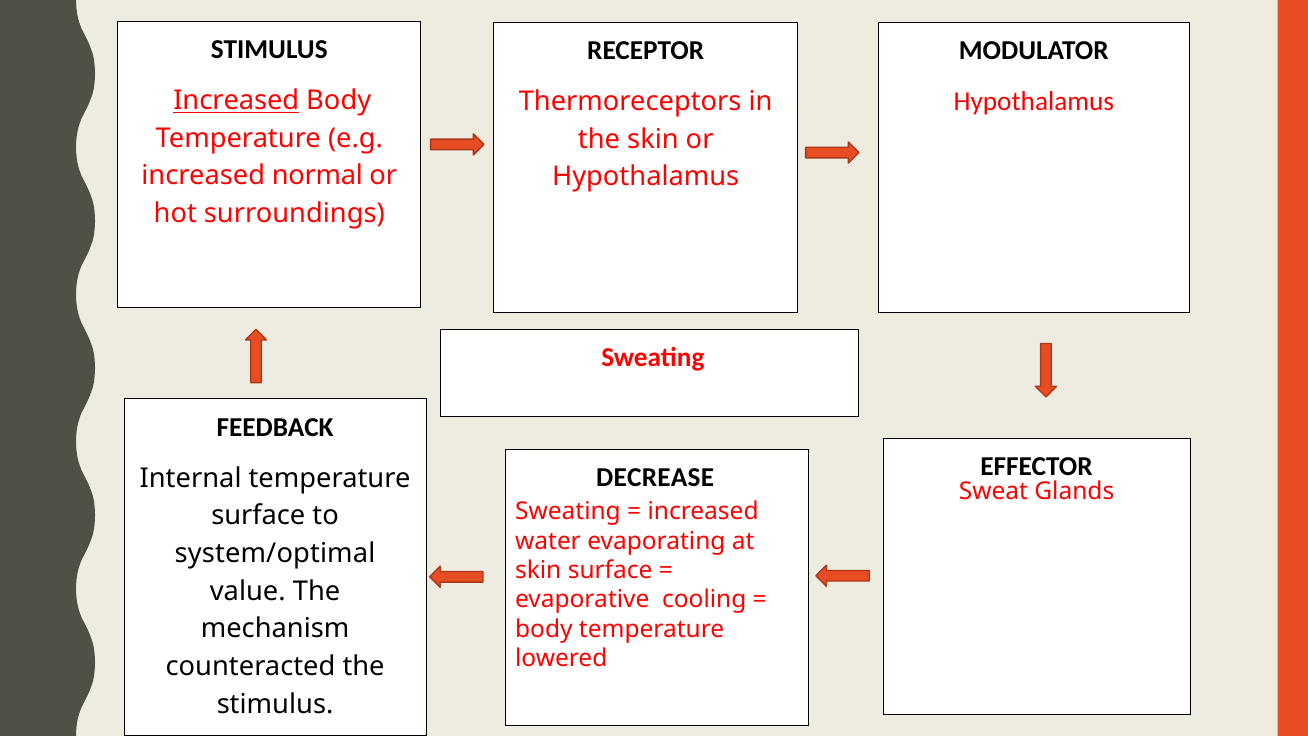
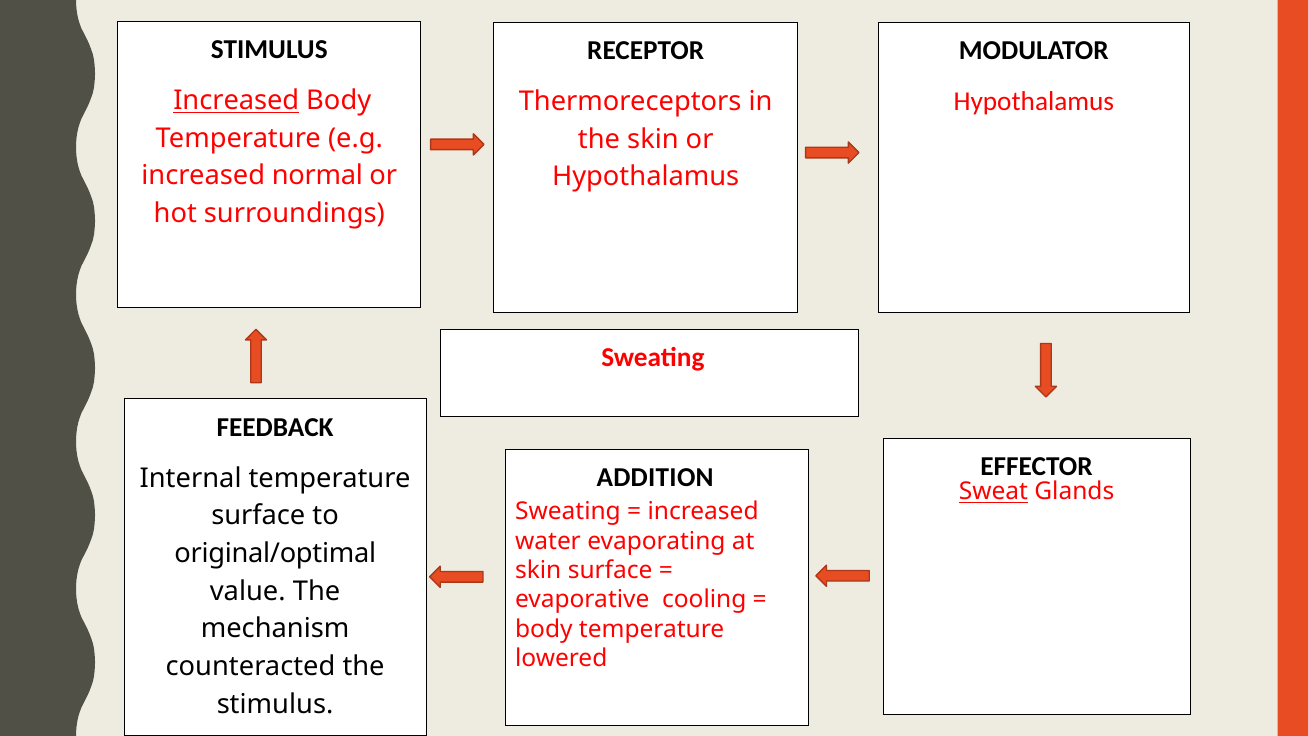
DECREASE: DECREASE -> ADDITION
Sweat underline: none -> present
system/optimal: system/optimal -> original/optimal
